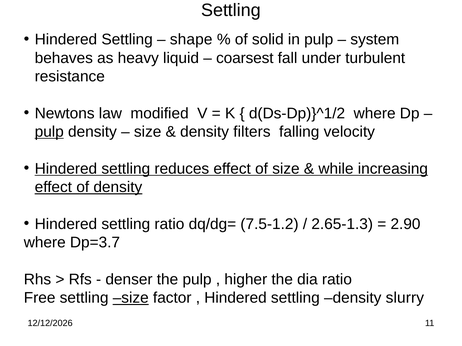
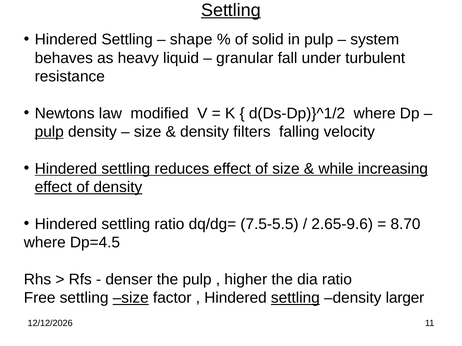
Settling at (231, 10) underline: none -> present
coarsest: coarsest -> granular
7.5-1.2: 7.5-1.2 -> 7.5-5.5
2.65-1.3: 2.65-1.3 -> 2.65-9.6
2.90: 2.90 -> 8.70
Dp=3.7: Dp=3.7 -> Dp=4.5
settling at (295, 298) underline: none -> present
slurry: slurry -> larger
